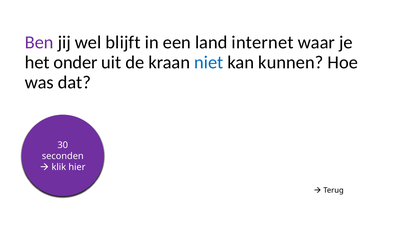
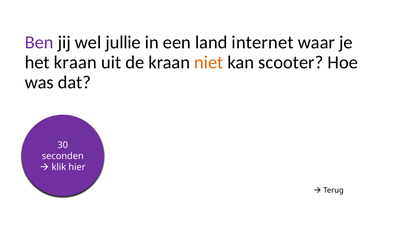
blijft: blijft -> jullie
het onder: onder -> kraan
niet colour: blue -> orange
kunnen: kunnen -> scooter
